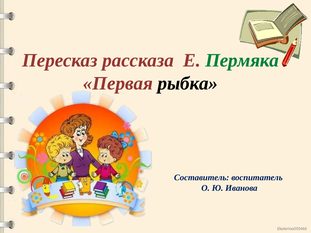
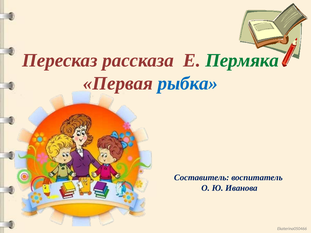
рыбка colour: black -> blue
